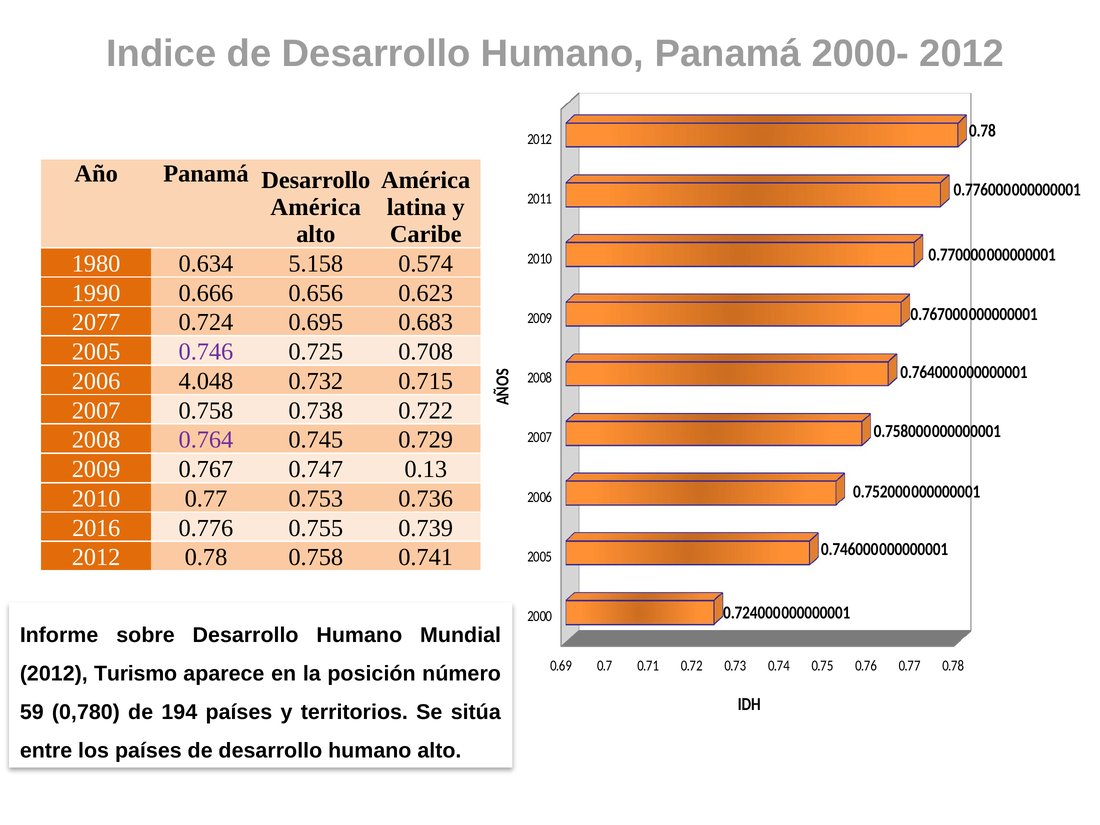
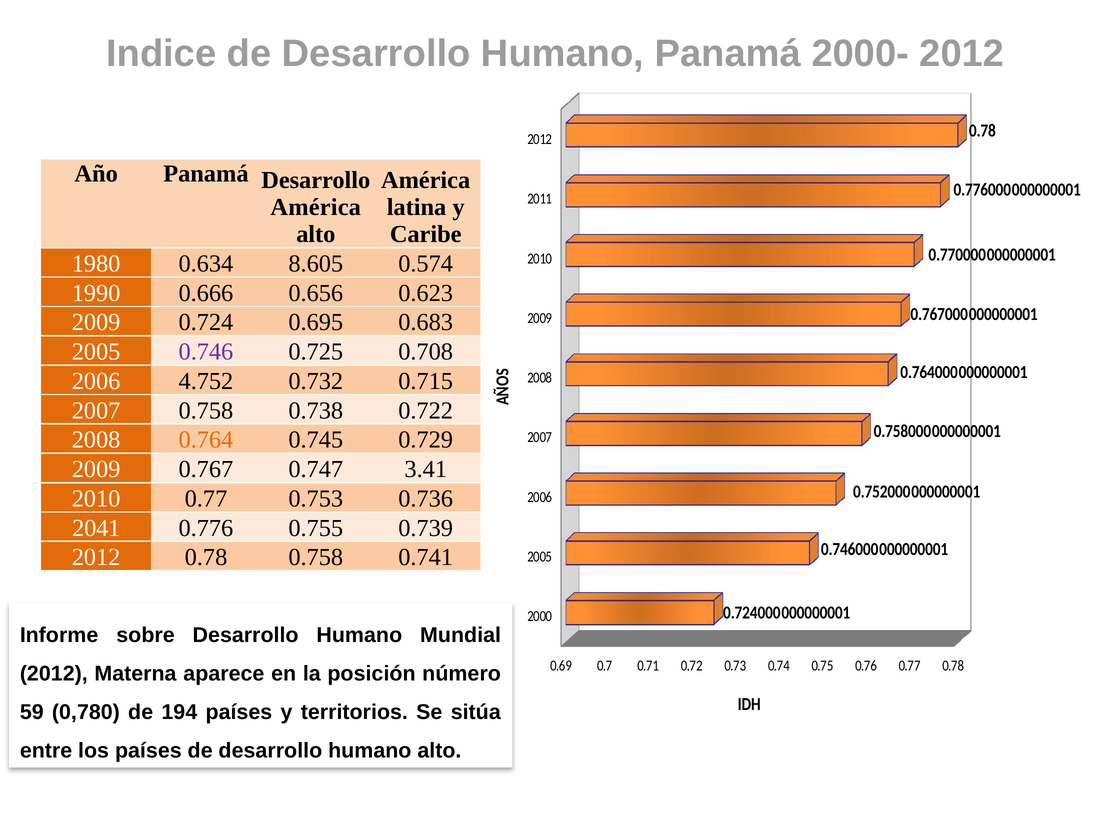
5.158: 5.158 -> 8.605
2077 at (96, 322): 2077 -> 2009
4.048: 4.048 -> 4.752
0.764 colour: purple -> orange
0.13: 0.13 -> 3.41
2016: 2016 -> 2041
Turismo: Turismo -> Materna
